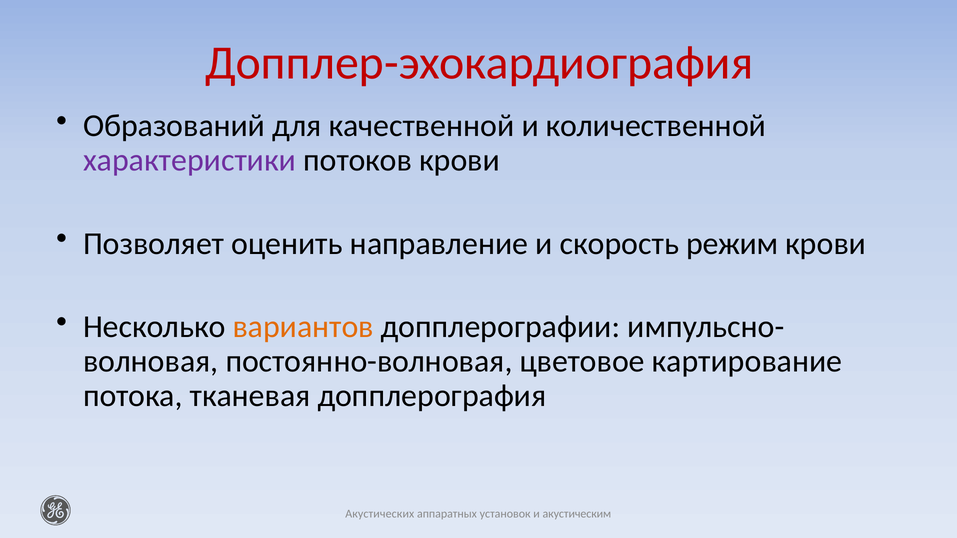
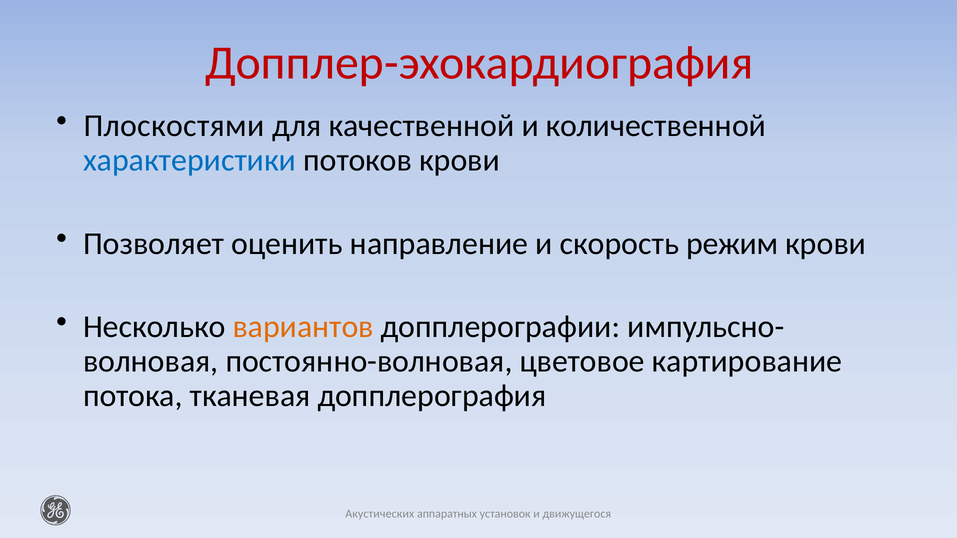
Образований: Образований -> Плоскостями
характеристики colour: purple -> blue
акустическим: акустическим -> движущегося
